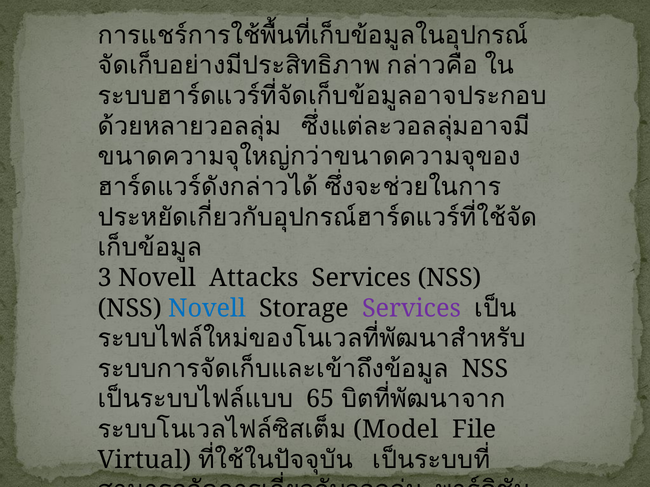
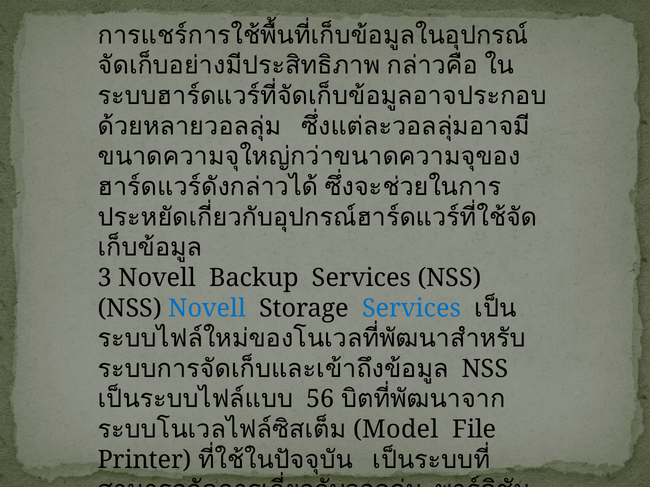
Attacks: Attacks -> Backup
Services at (412, 308) colour: purple -> blue
65: 65 -> 56
Virtual: Virtual -> Printer
